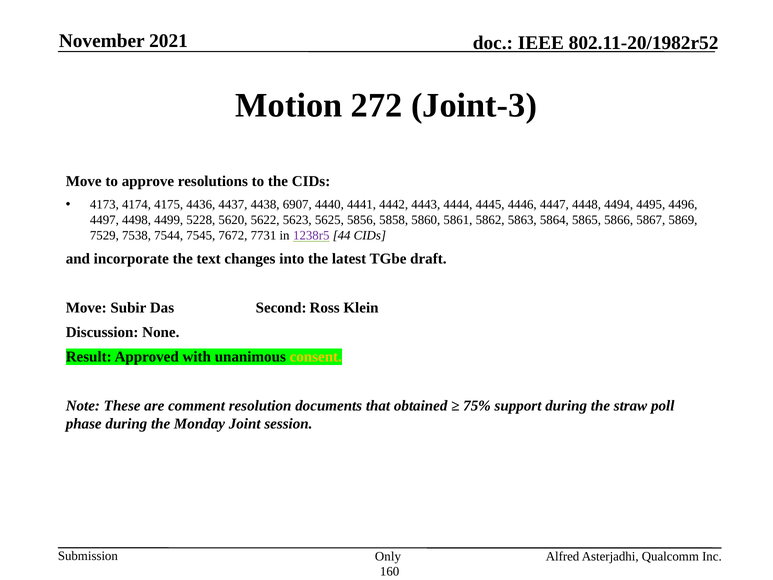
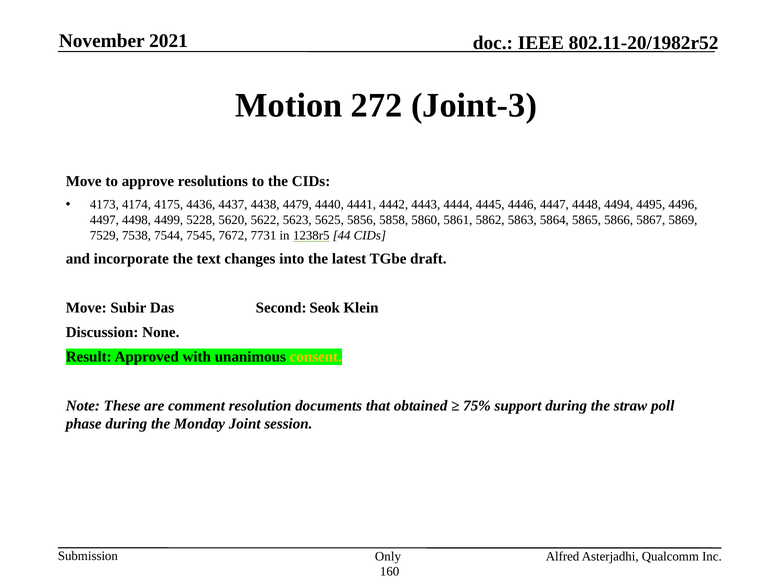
6907: 6907 -> 4479
1238r5 colour: purple -> black
Ross: Ross -> Seok
